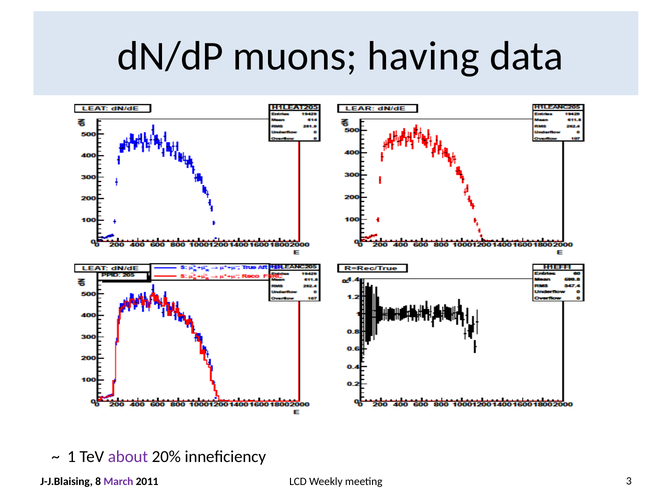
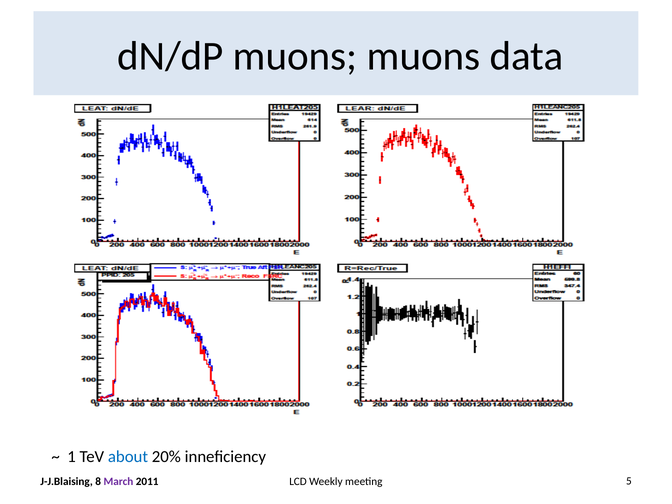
muons having: having -> muons
about colour: purple -> blue
3: 3 -> 5
